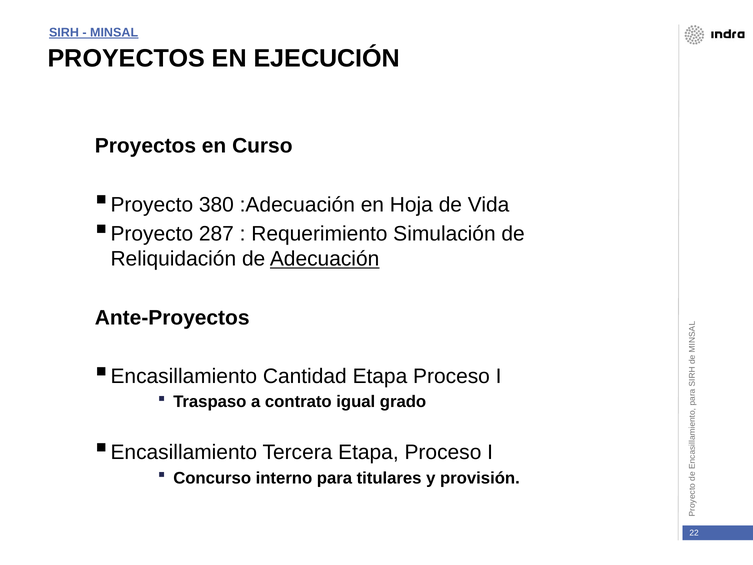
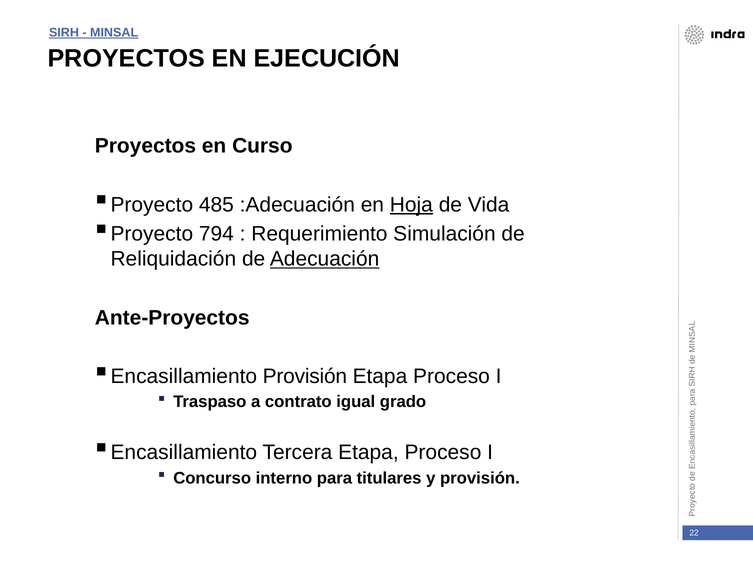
380: 380 -> 485
Hoja underline: none -> present
287: 287 -> 794
Encasillamiento Cantidad: Cantidad -> Provisión
